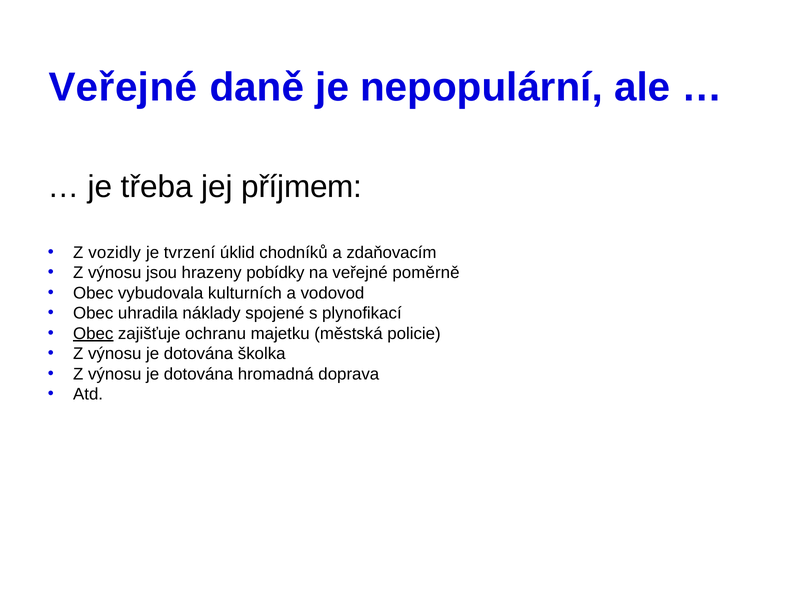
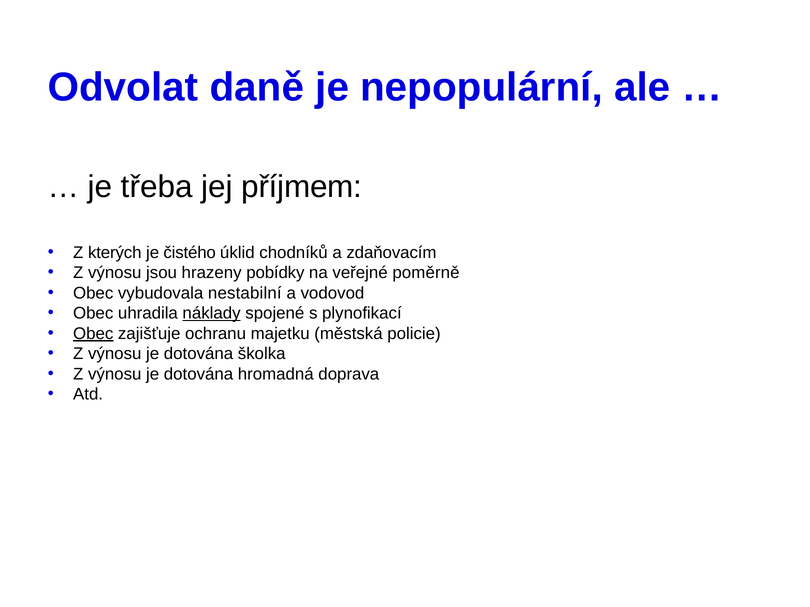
Veřejné at (123, 87): Veřejné -> Odvolat
vozidly: vozidly -> kterých
tvrzení: tvrzení -> čistého
kulturních: kulturních -> nestabilní
náklady underline: none -> present
